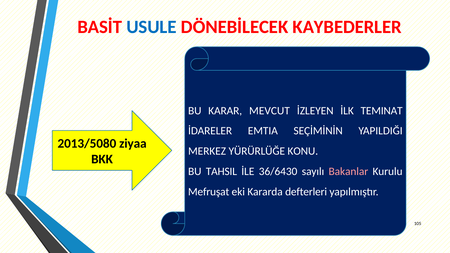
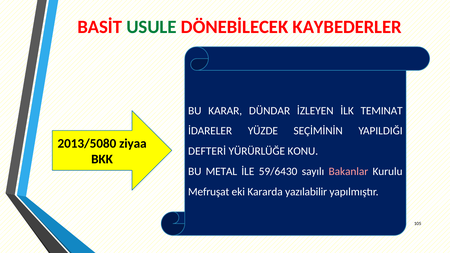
USULE colour: blue -> green
MEVCUT: MEVCUT -> DÜNDAR
EMTIA: EMTIA -> YÜZDE
MERKEZ: MERKEZ -> DEFTERİ
TAHSIL: TAHSIL -> METAL
36/6430: 36/6430 -> 59/6430
defterleri: defterleri -> yazılabilir
